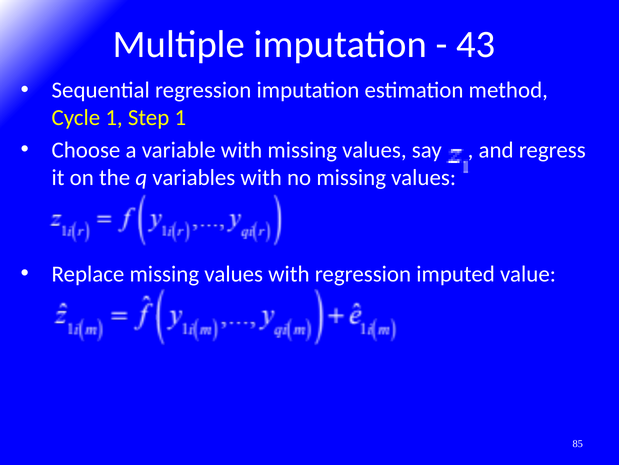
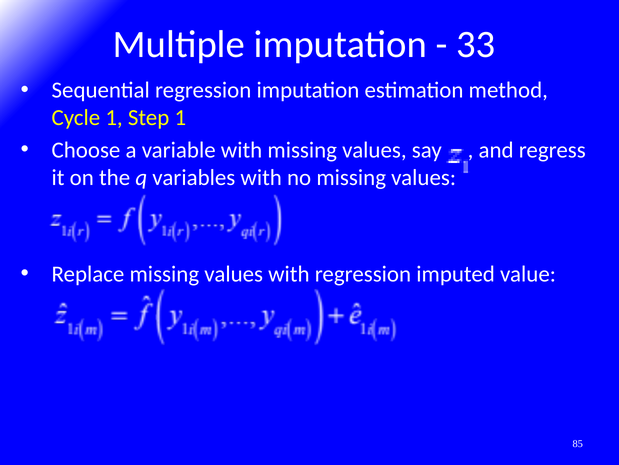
43: 43 -> 33
